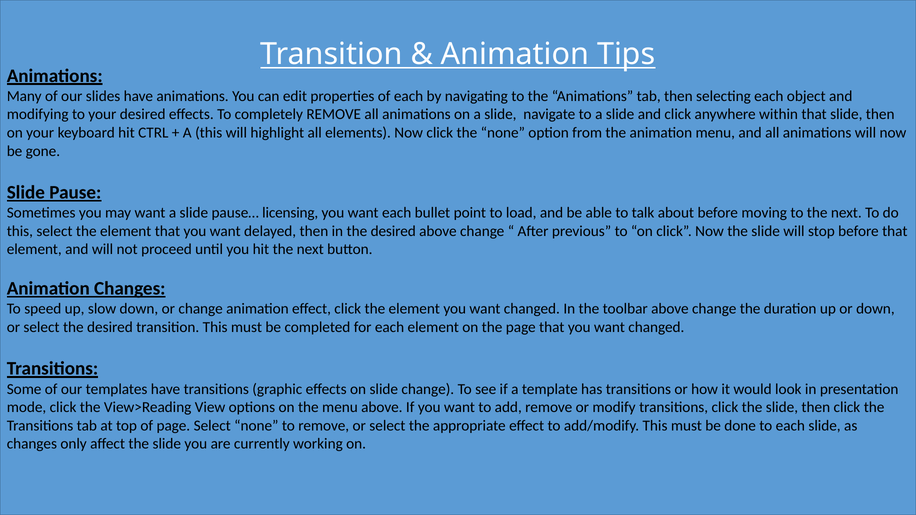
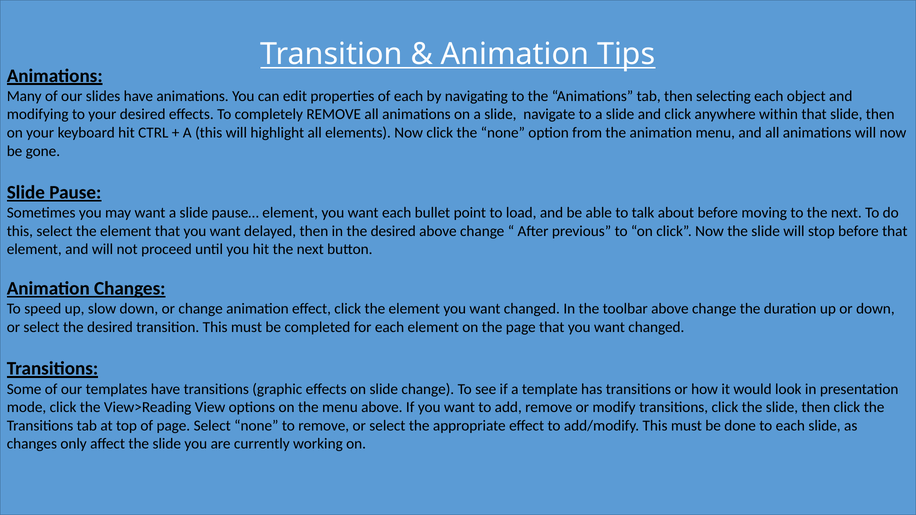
pause… licensing: licensing -> element
